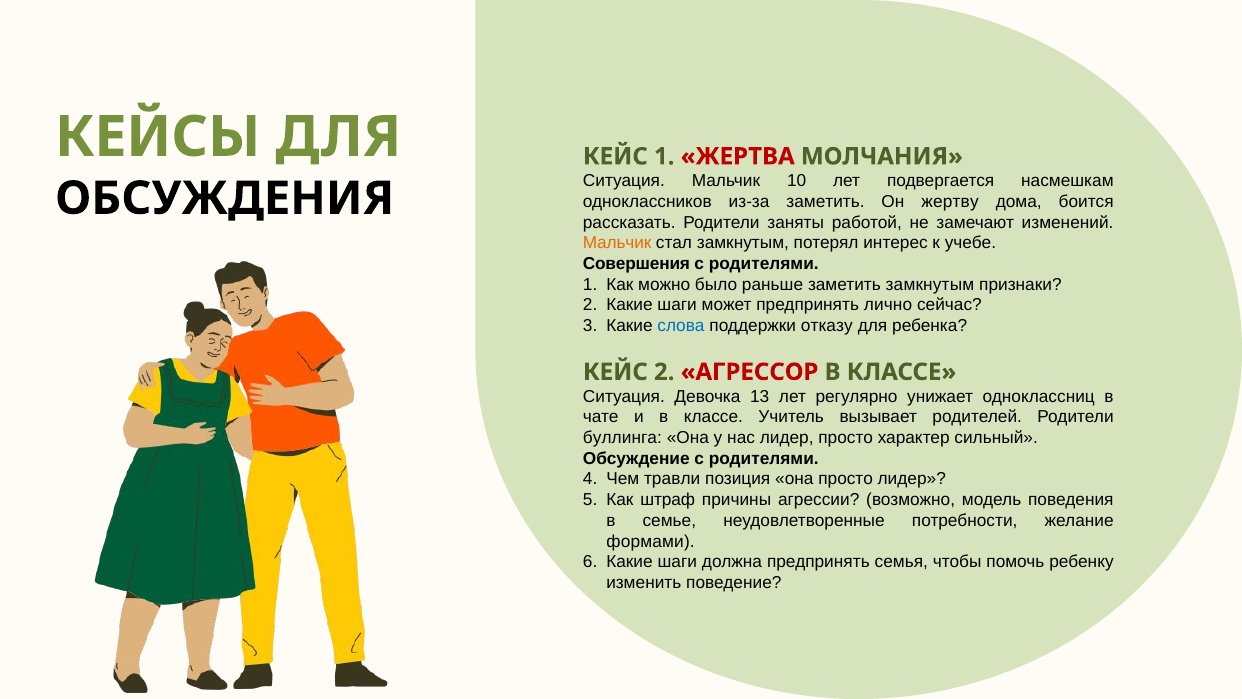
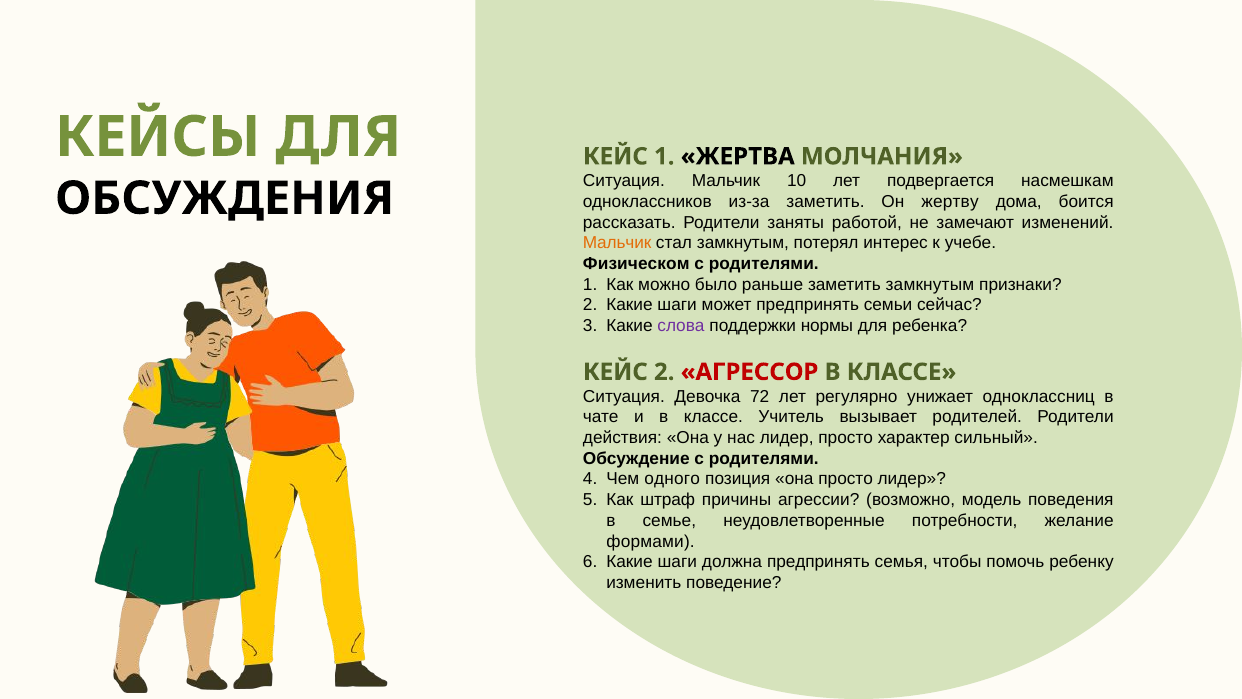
ЖЕРТВА colour: red -> black
Совершения: Совершения -> Физическом
лично: лично -> семьи
слова colour: blue -> purple
отказу: отказу -> нормы
13: 13 -> 72
буллинга: буллинга -> действия
травли: травли -> одного
